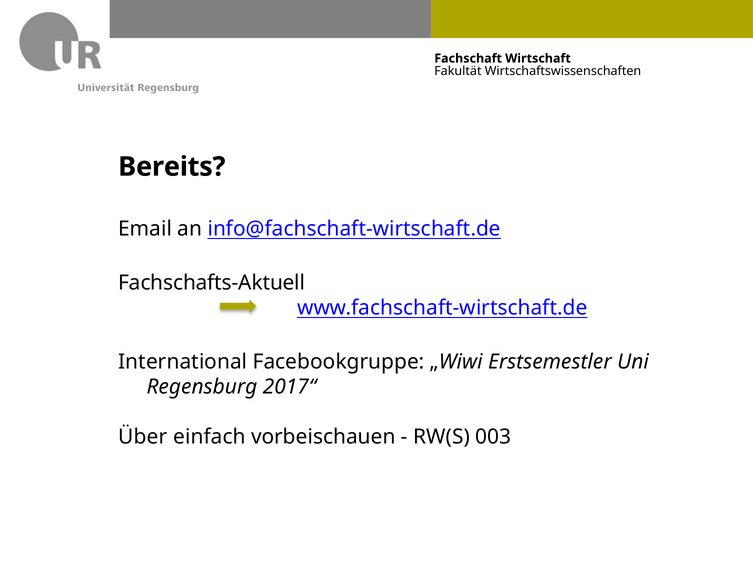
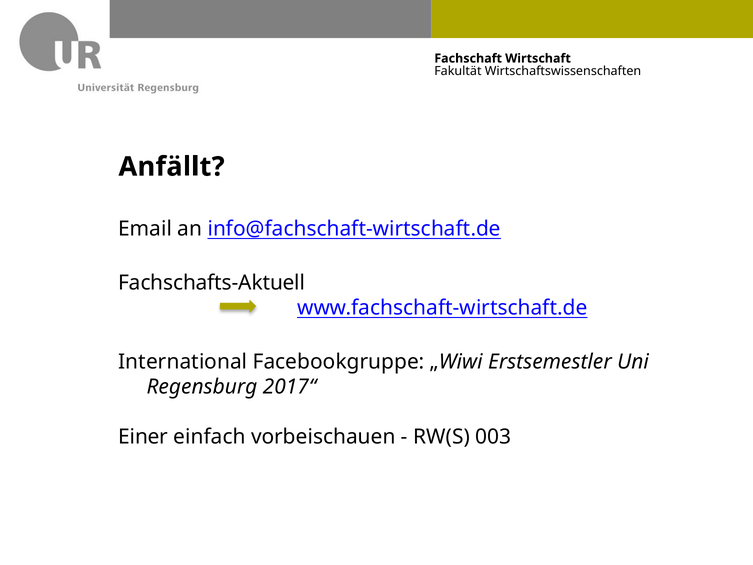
Bereits: Bereits -> Anfällt
Über: Über -> Einer
